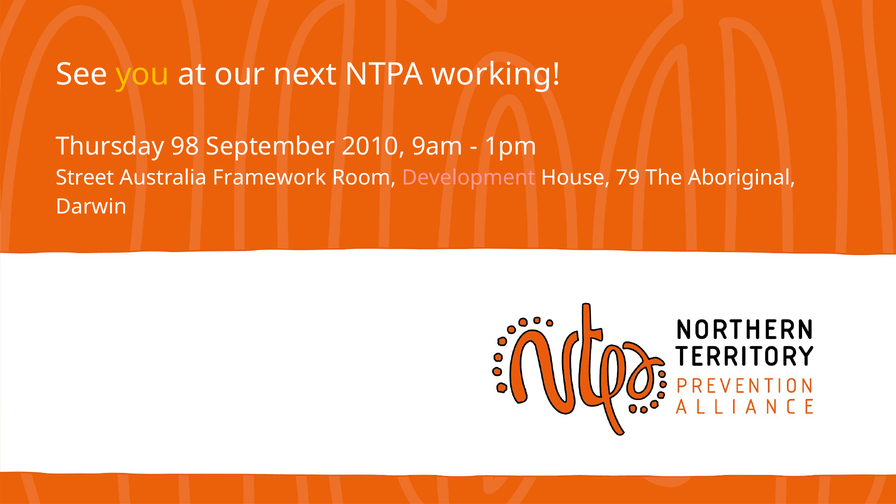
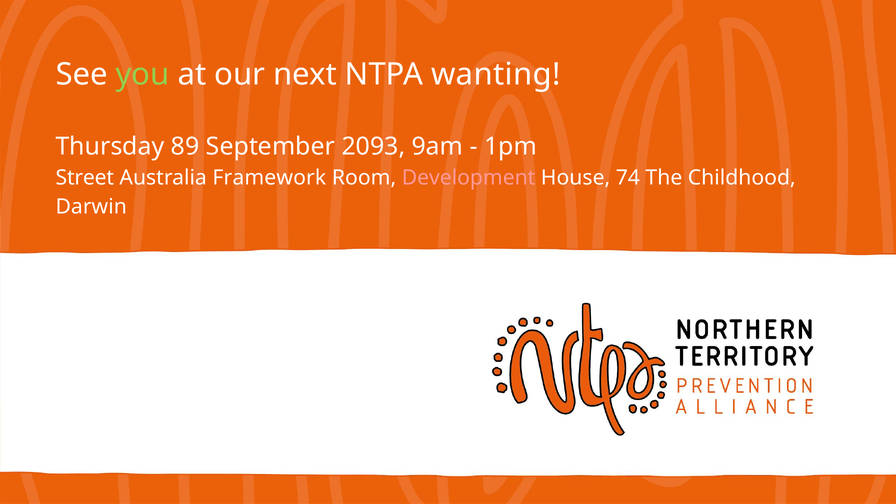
you colour: yellow -> light green
working: working -> wanting
98: 98 -> 89
2010: 2010 -> 2093
79: 79 -> 74
Aboriginal: Aboriginal -> Childhood
